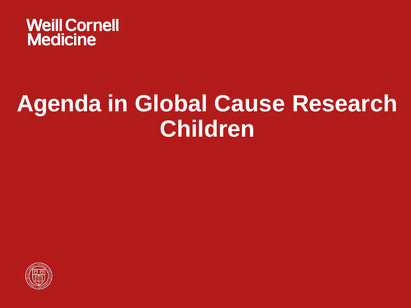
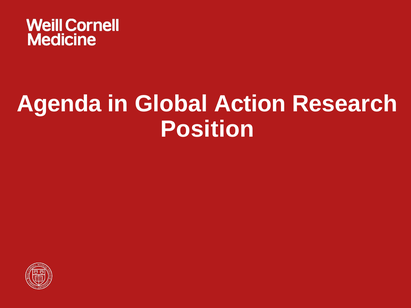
Cause: Cause -> Action
Children: Children -> Position
